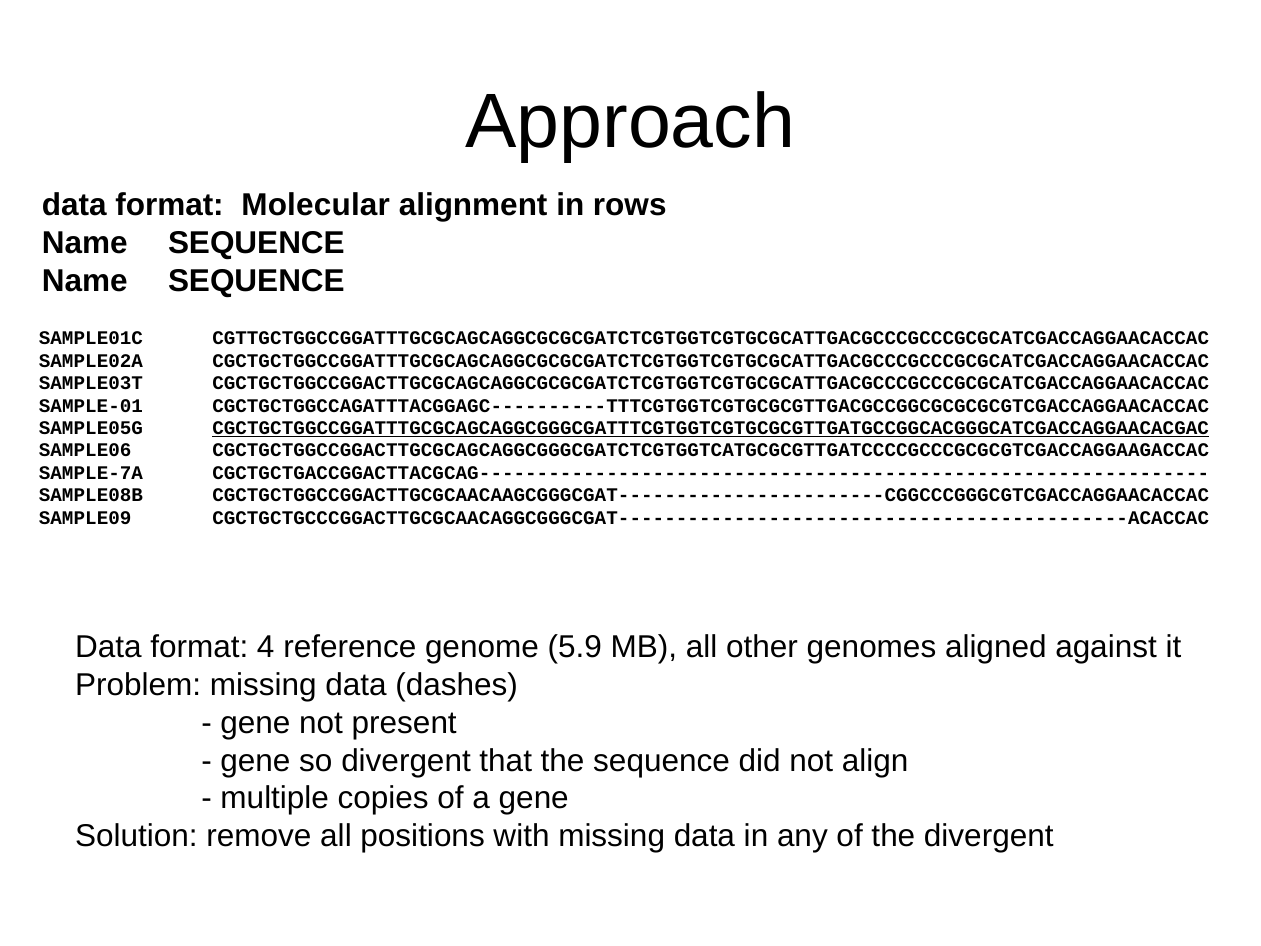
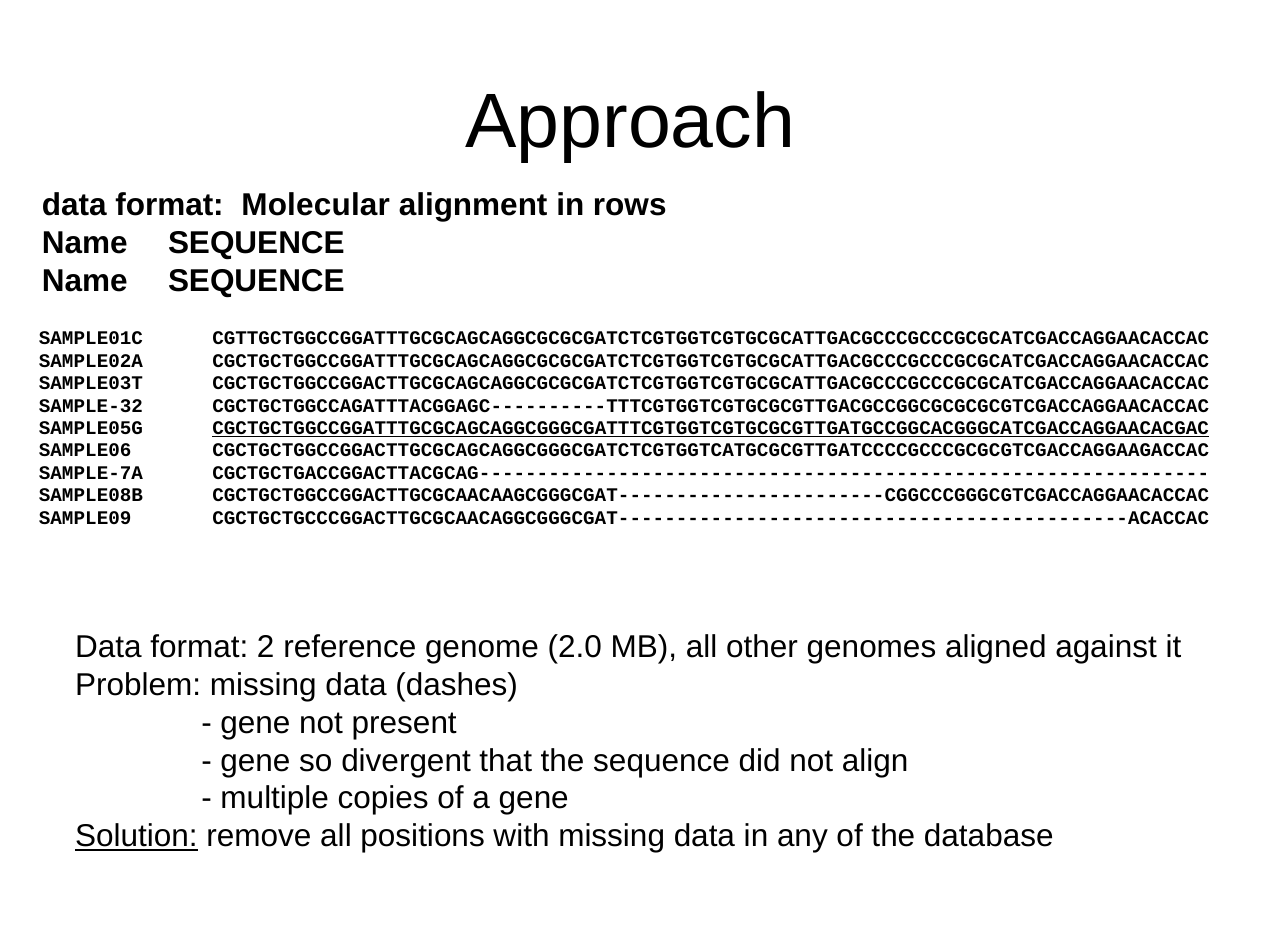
SAMPLE-01: SAMPLE-01 -> SAMPLE-32
4: 4 -> 2
5.9: 5.9 -> 2.0
Solution underline: none -> present
the divergent: divergent -> database
